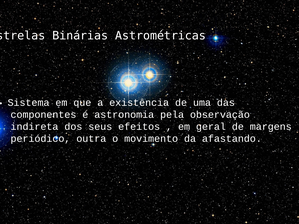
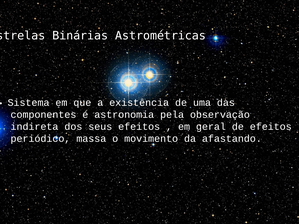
de margens: margens -> efeitos
outra: outra -> massa
